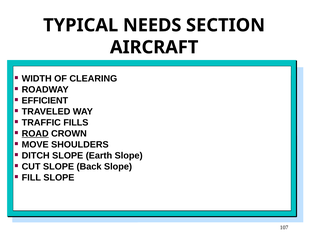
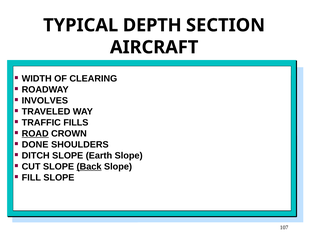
NEEDS: NEEDS -> DEPTH
EFFICIENT: EFFICIENT -> INVOLVES
MOVE: MOVE -> DONE
Back underline: none -> present
